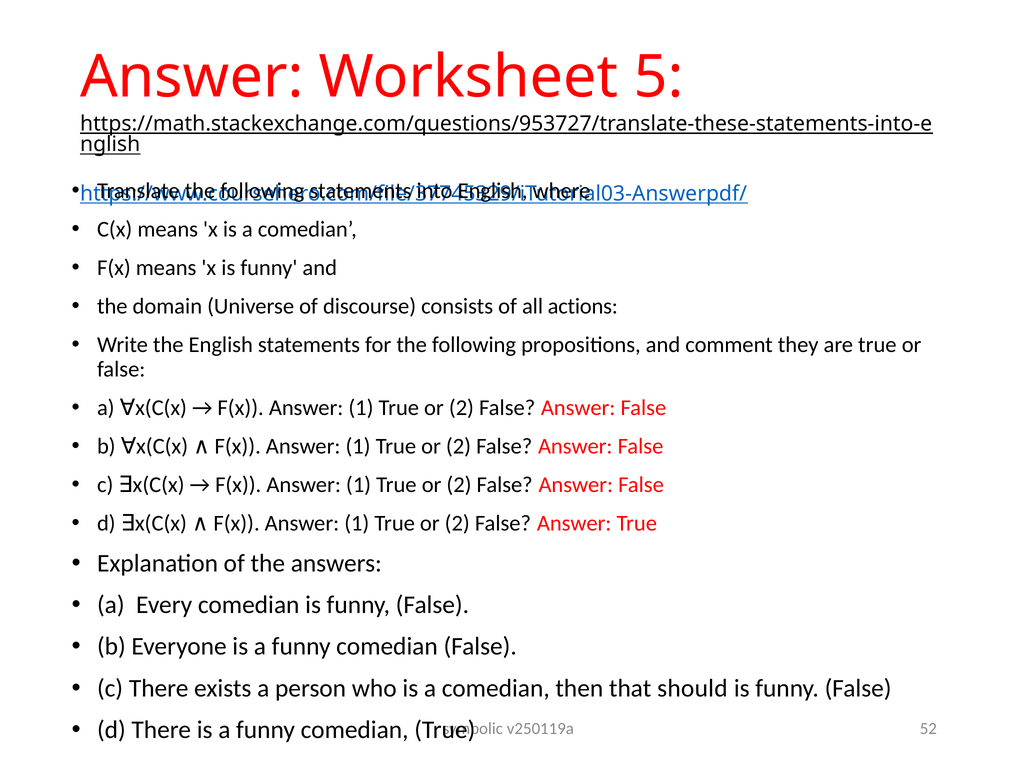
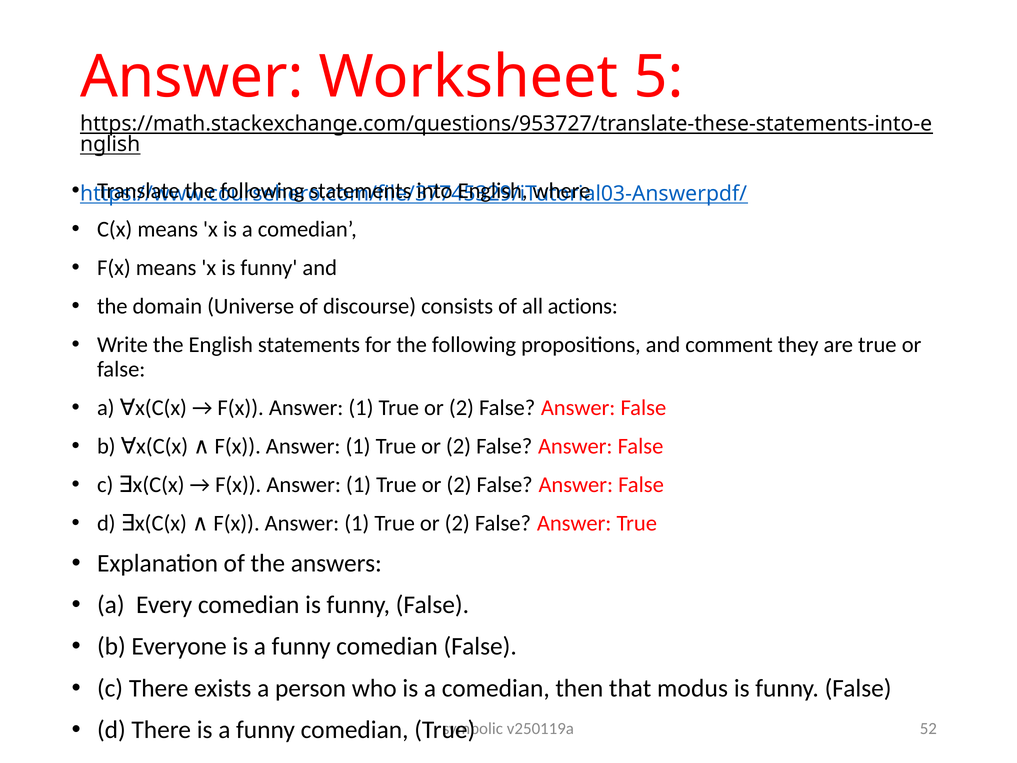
should: should -> modus
